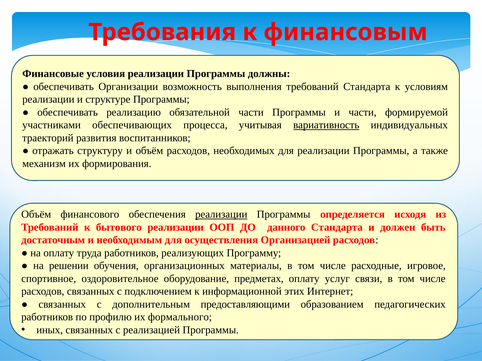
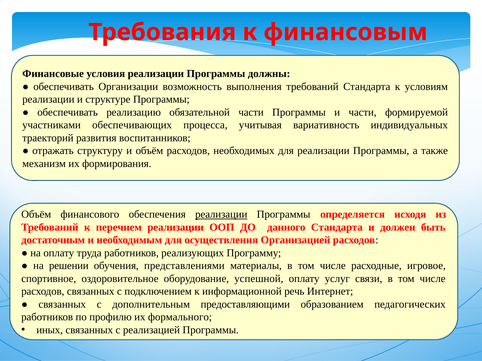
вариативность underline: present -> none
бытового: бытового -> перечнем
организационных: организационных -> представлениями
предметах: предметах -> успешной
этих: этих -> речь
